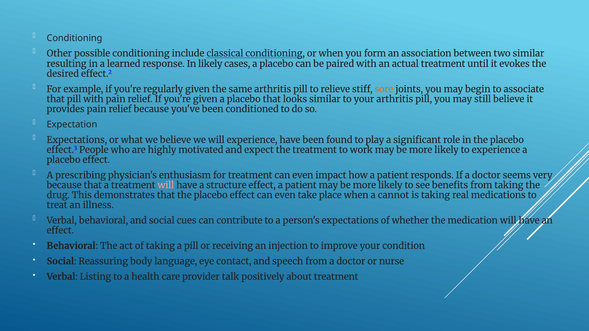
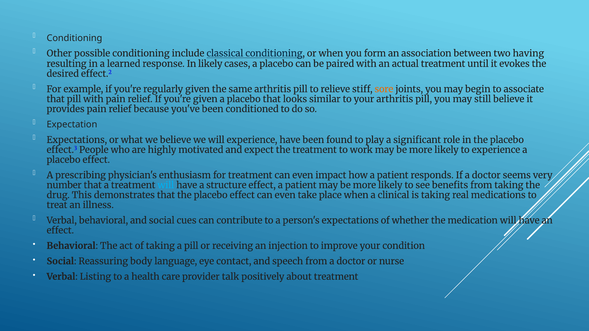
two similar: similar -> having
because at (64, 185): because -> number
will at (166, 185) colour: pink -> light blue
cannot: cannot -> clinical
